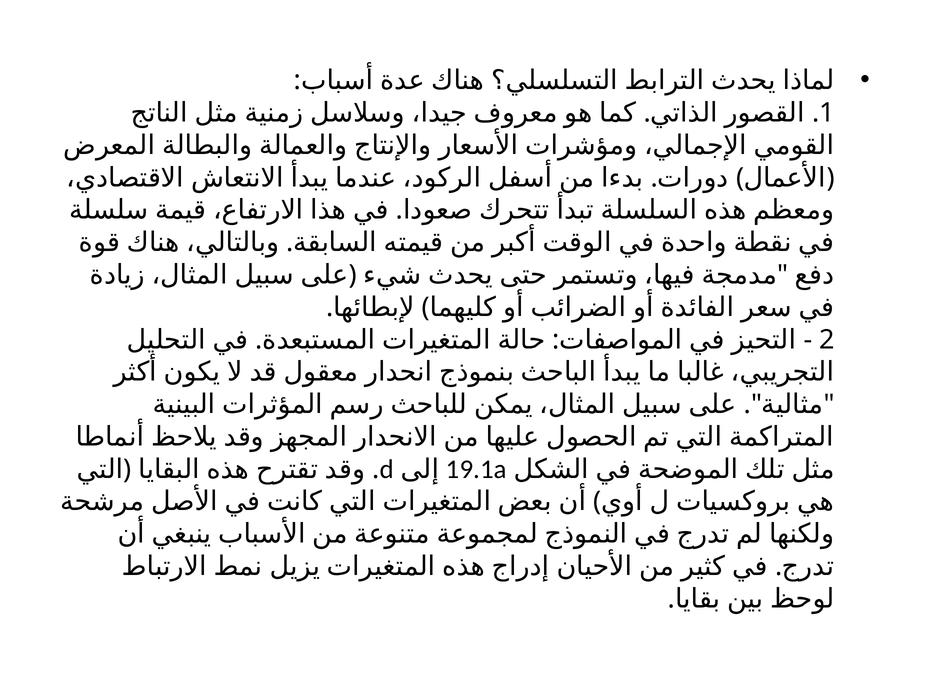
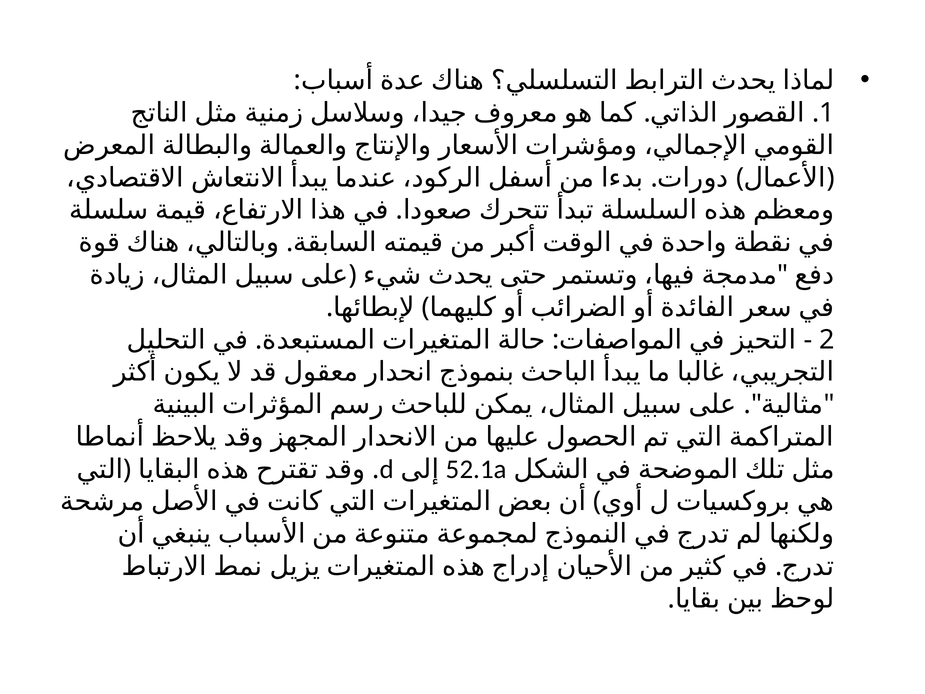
19.1a: 19.1a -> 52.1a
